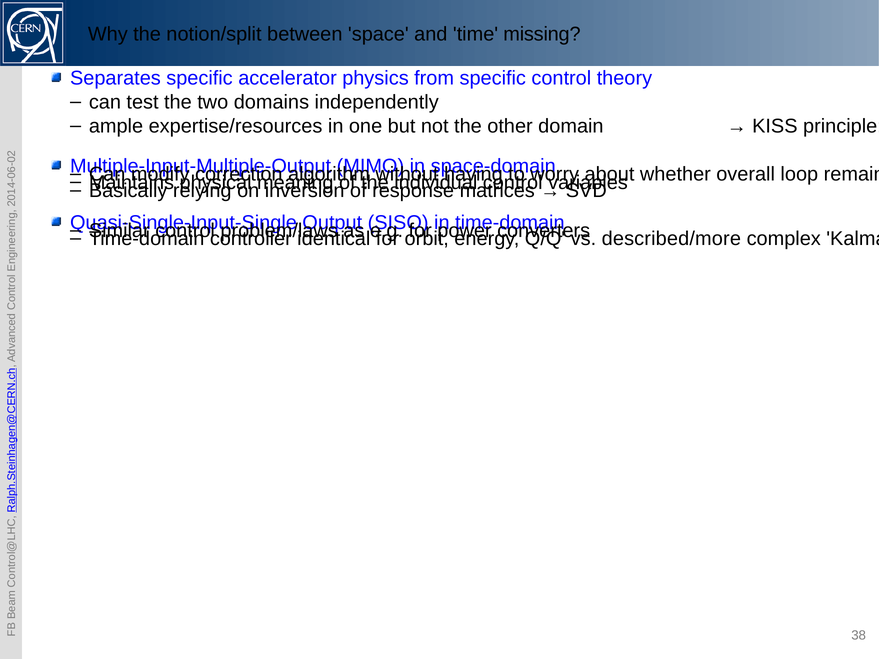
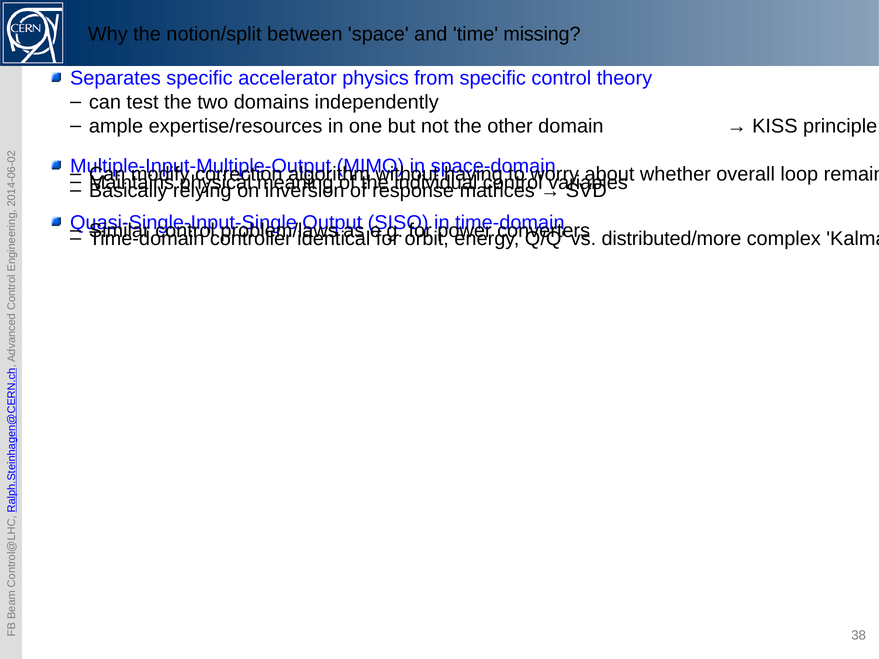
described/more: described/more -> distributed/more
